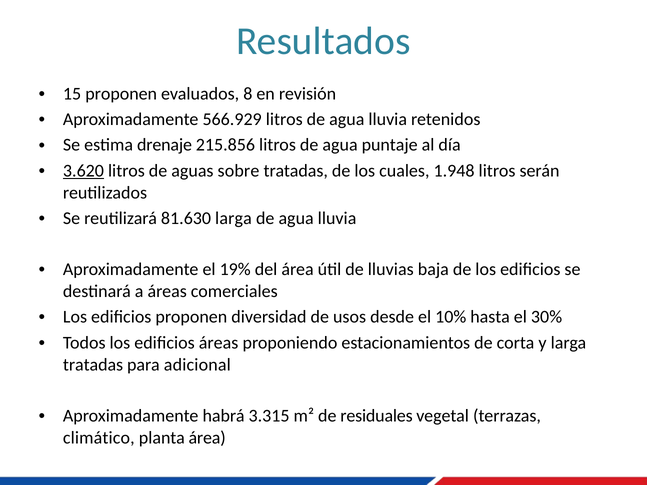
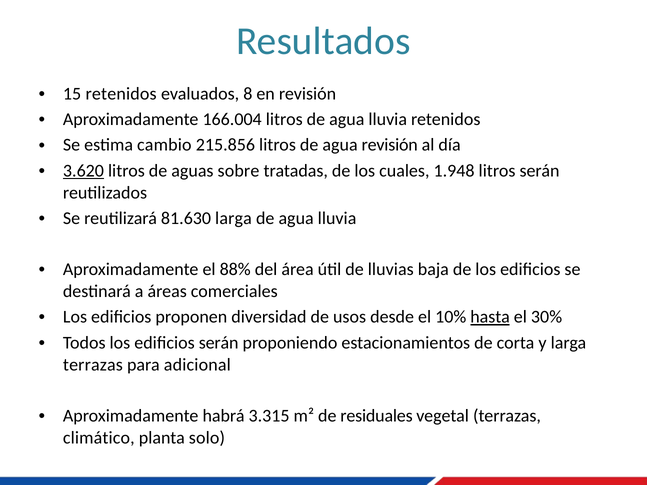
15 proponen: proponen -> retenidos
566.929: 566.929 -> 166.004
drenaje: drenaje -> cambio
agua puntaje: puntaje -> revisión
19%: 19% -> 88%
hasta underline: none -> present
edificios áreas: áreas -> serán
tratadas at (93, 365): tratadas -> terrazas
planta área: área -> solo
